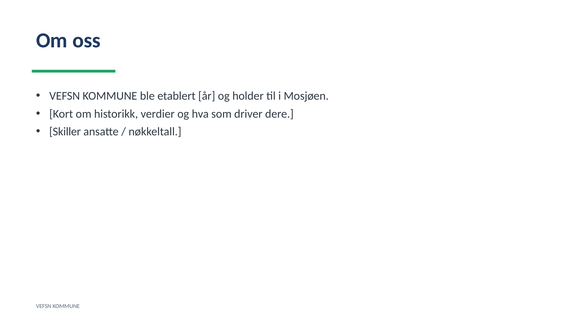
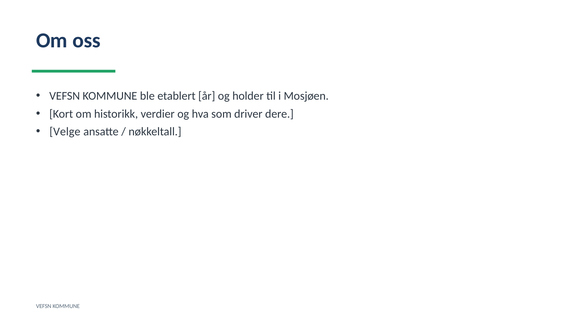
Skiller: Skiller -> Velge
